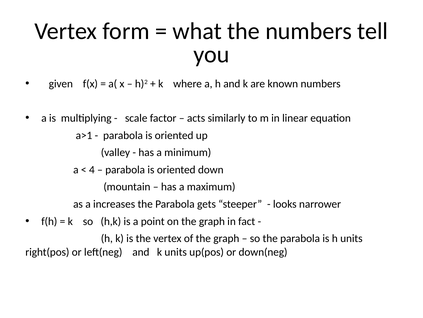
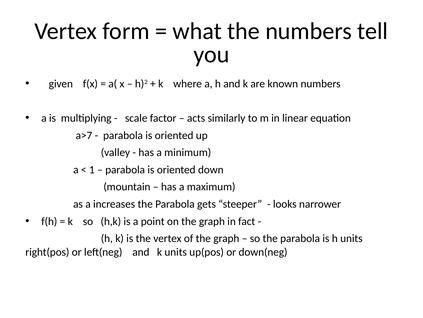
a>1: a>1 -> a>7
4: 4 -> 1
